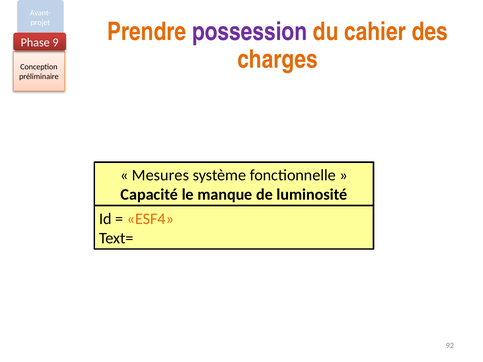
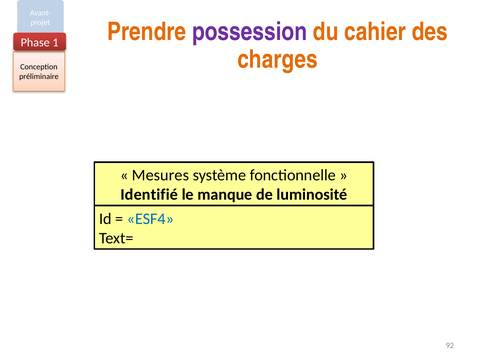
9: 9 -> 1
Capacité: Capacité -> Identifié
ESF4 colour: orange -> blue
